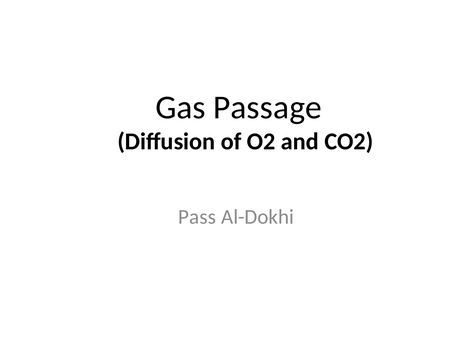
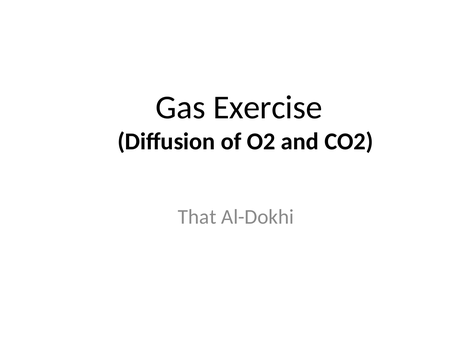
Passage: Passage -> Exercise
Pass: Pass -> That
